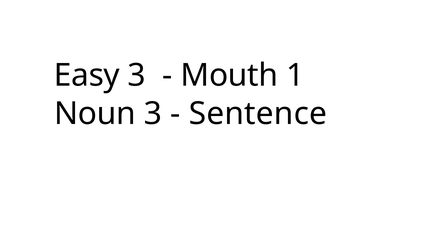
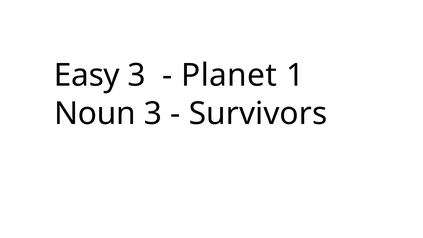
Mouth: Mouth -> Planet
Sentence: Sentence -> Survivors
